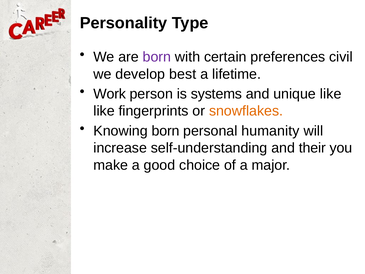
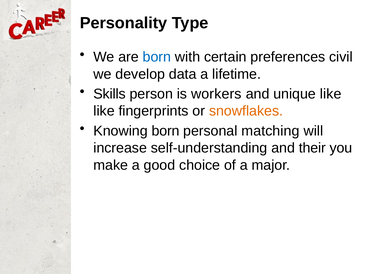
born at (157, 57) colour: purple -> blue
best: best -> data
Work: Work -> Skills
systems: systems -> workers
humanity: humanity -> matching
